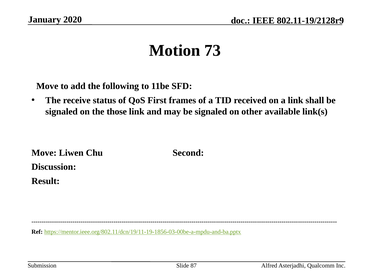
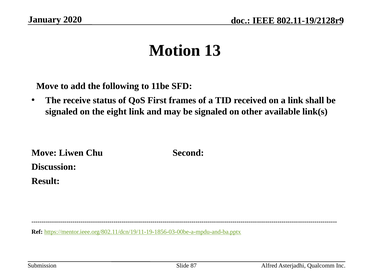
73: 73 -> 13
those: those -> eight
